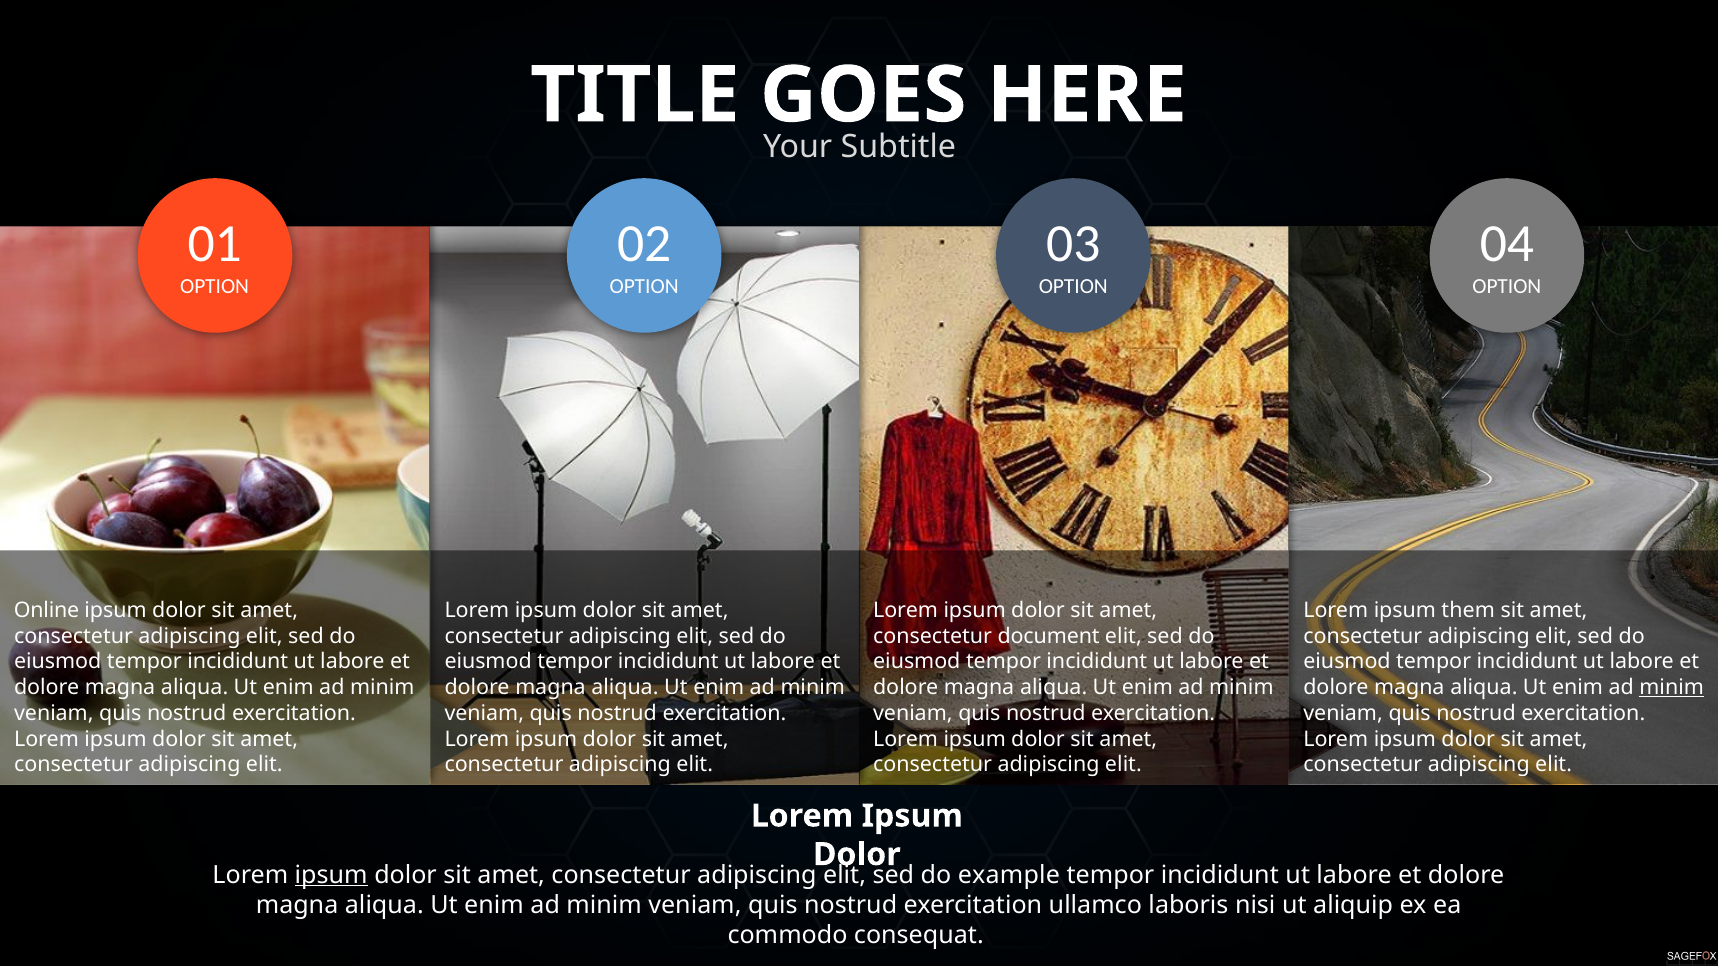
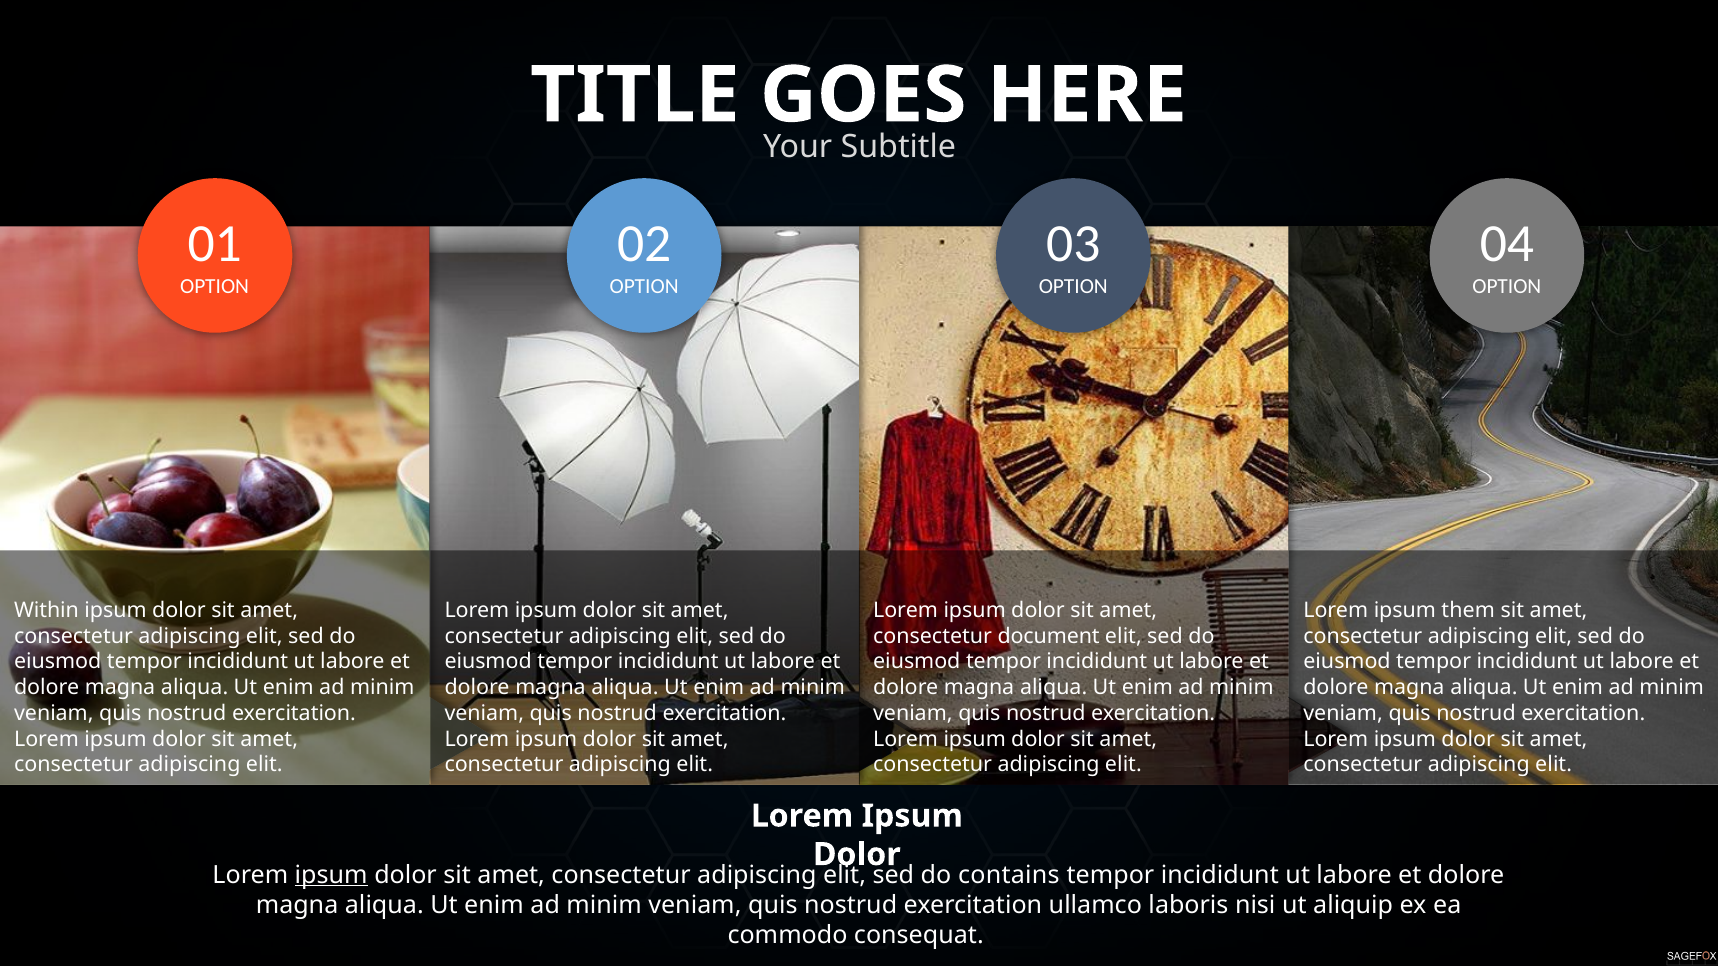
Online: Online -> Within
minim at (1672, 688) underline: present -> none
example: example -> contains
